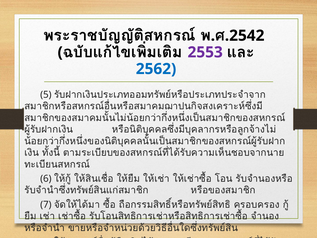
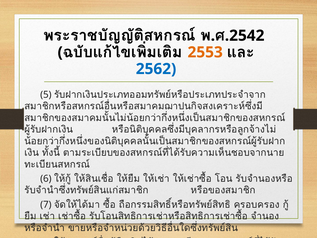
2553 colour: purple -> orange
